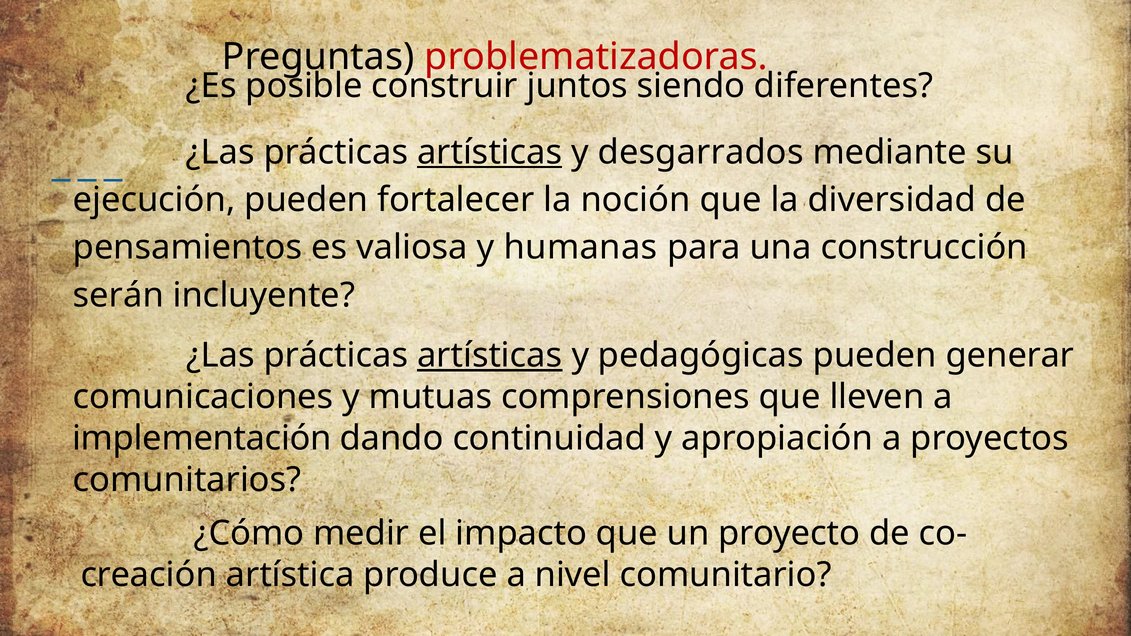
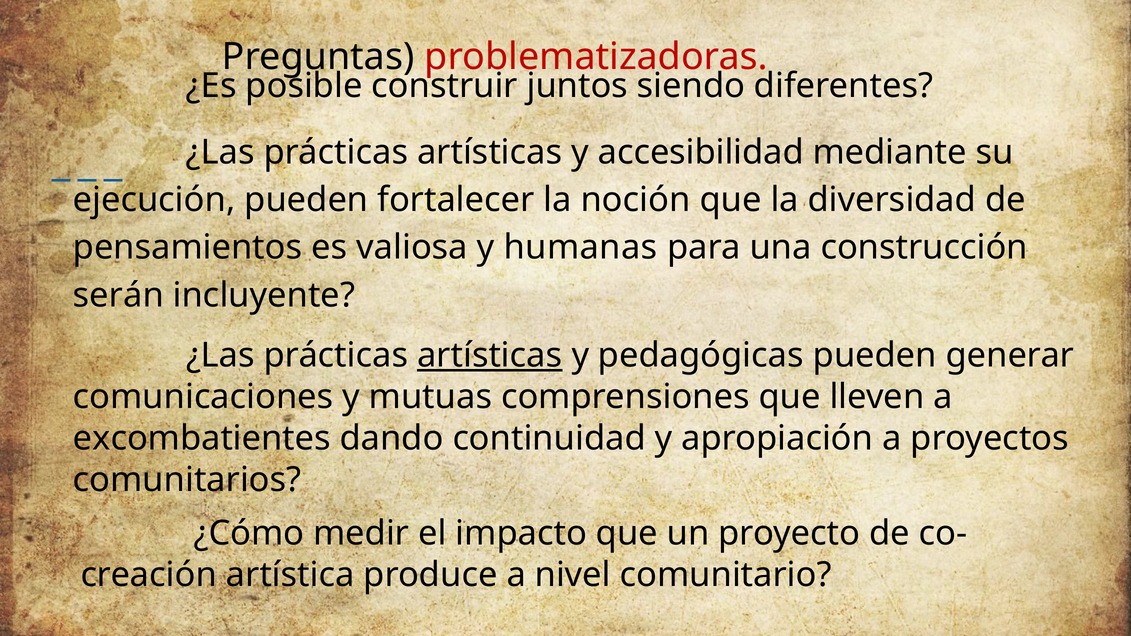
artísticas at (490, 152) underline: present -> none
desgarrados: desgarrados -> accesibilidad
implementación: implementación -> excombatientes
